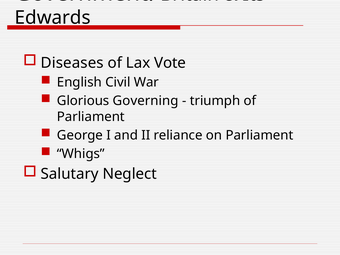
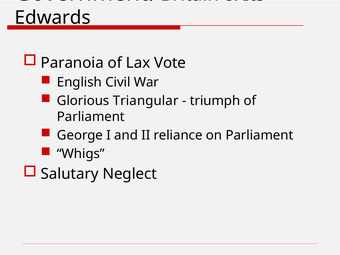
Diseases: Diseases -> Paranoia
Governing: Governing -> Triangular
